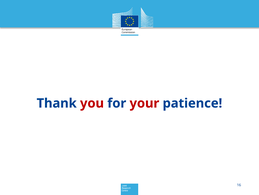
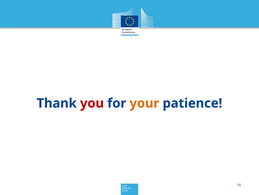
your colour: red -> orange
